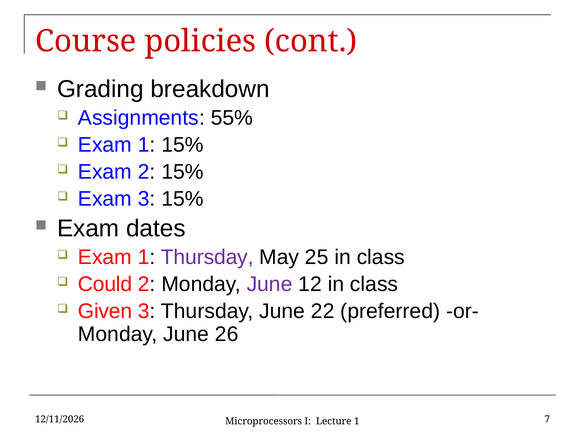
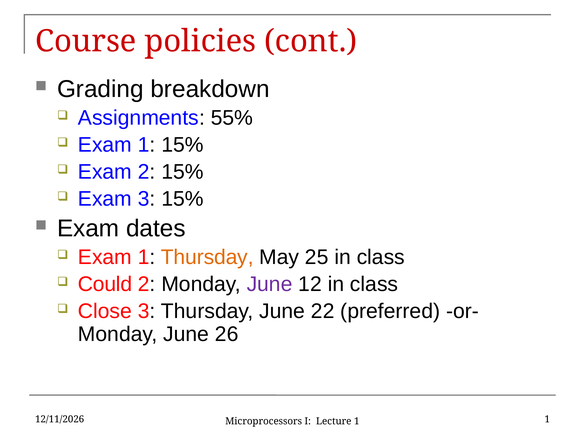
Thursday at (207, 257) colour: purple -> orange
Given: Given -> Close
1 7: 7 -> 1
